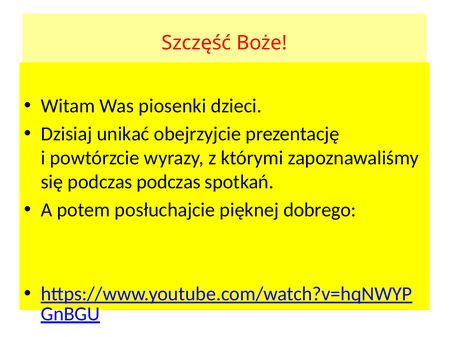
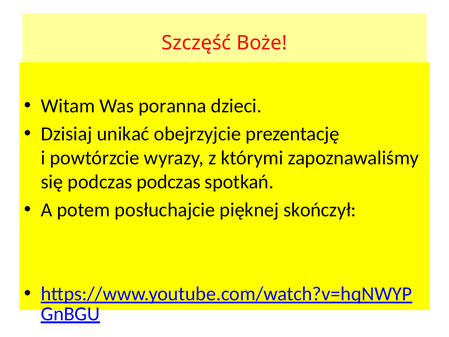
piosenki: piosenki -> poranna
dobrego: dobrego -> skończył
